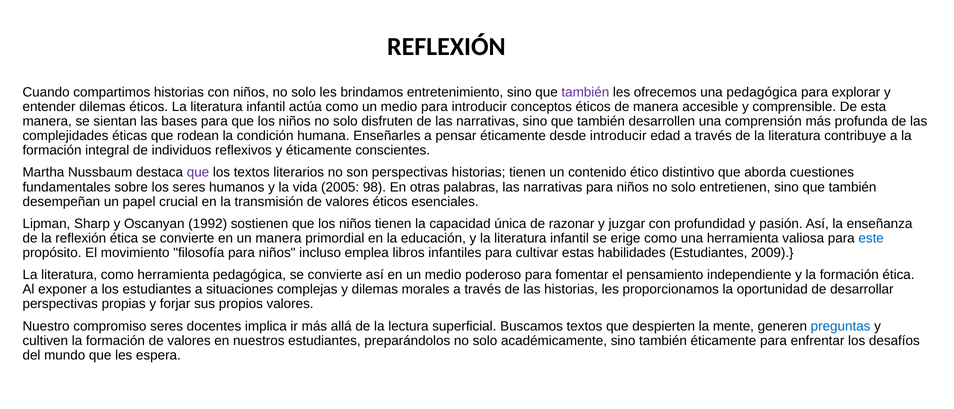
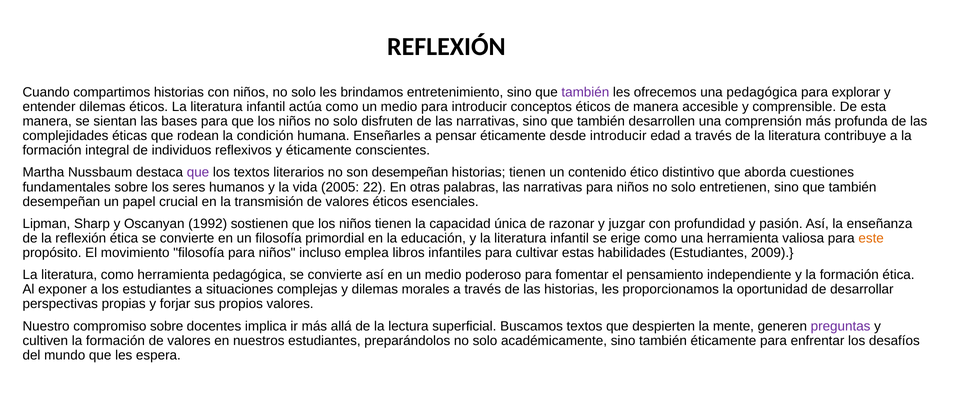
son perspectivas: perspectivas -> desempeñan
98: 98 -> 22
un manera: manera -> filosofía
este colour: blue -> orange
compromiso seres: seres -> sobre
preguntas colour: blue -> purple
